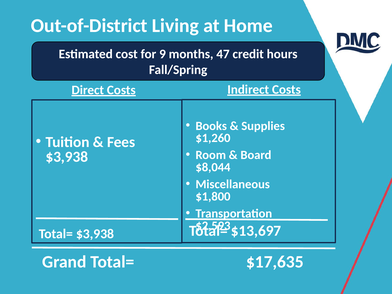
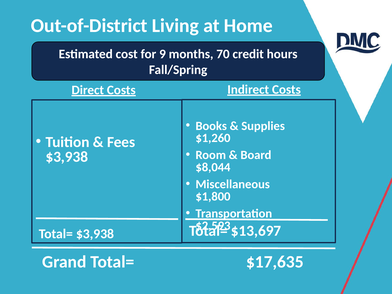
47: 47 -> 70
